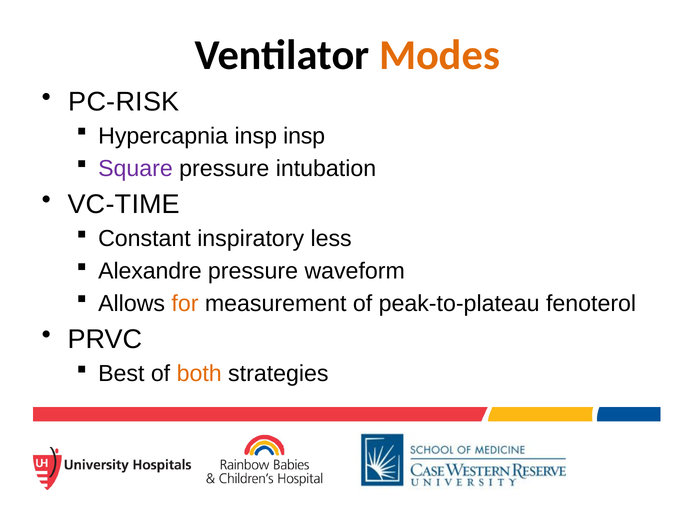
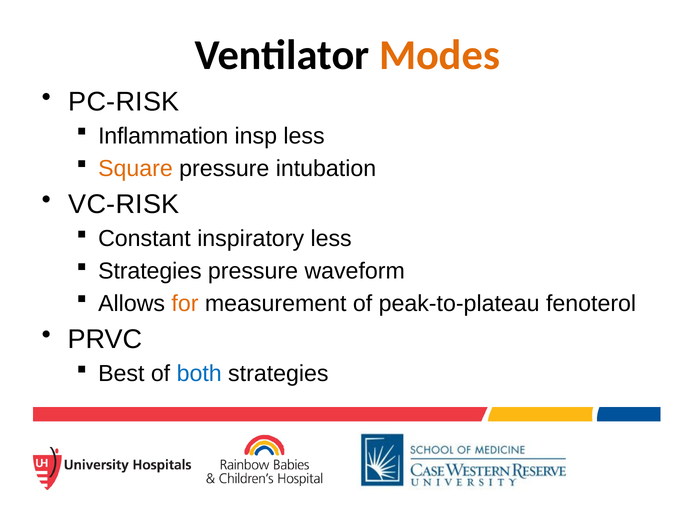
Hypercapnia: Hypercapnia -> Inflammation
insp insp: insp -> less
Square colour: purple -> orange
VC-TIME: VC-TIME -> VC-RISK
Alexandre at (150, 271): Alexandre -> Strategies
both colour: orange -> blue
